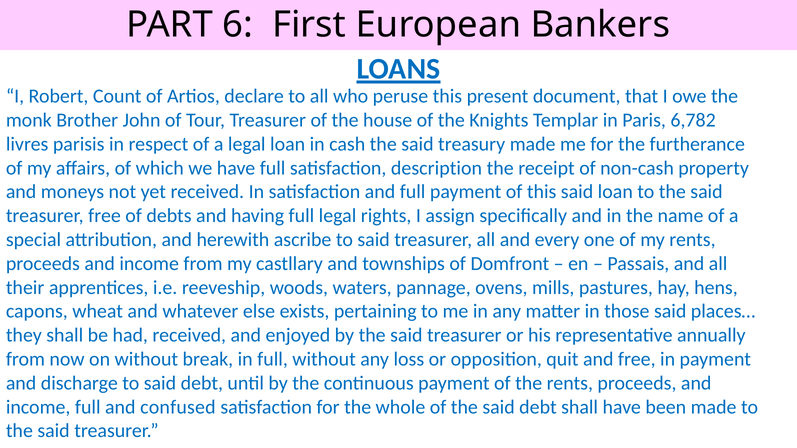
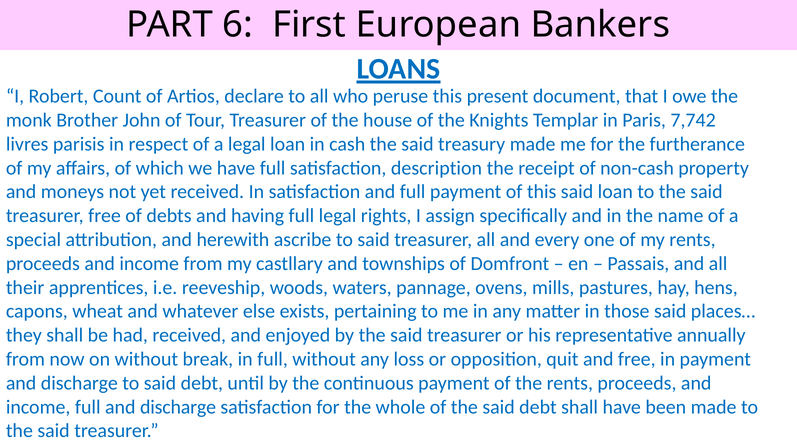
6,782: 6,782 -> 7,742
full and confused: confused -> discharge
